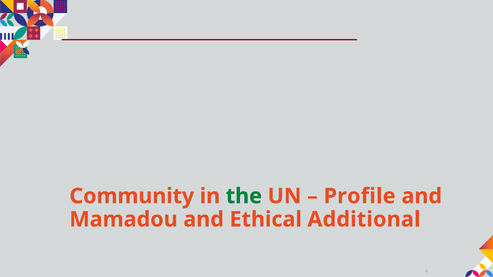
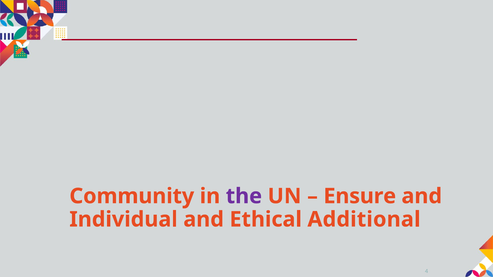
the colour: green -> purple
Profile: Profile -> Ensure
Mamadou: Mamadou -> Individual
